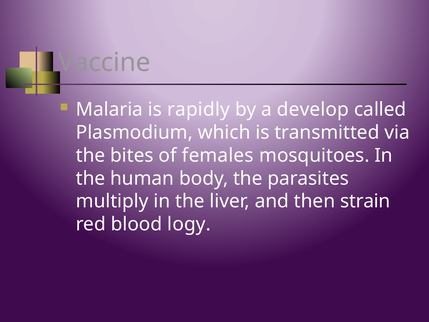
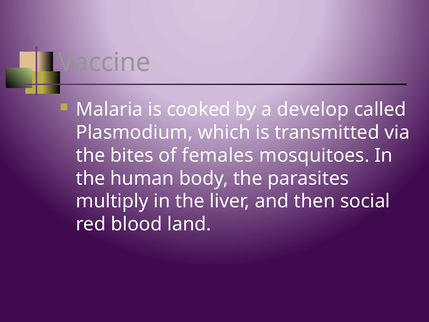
rapidly: rapidly -> cooked
strain: strain -> social
logy: logy -> land
